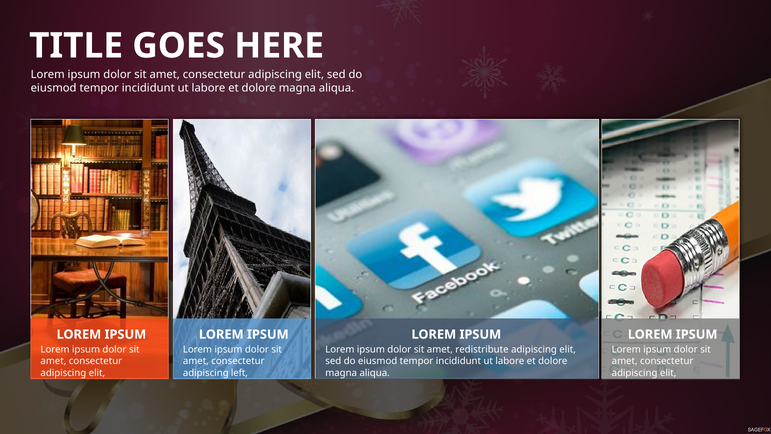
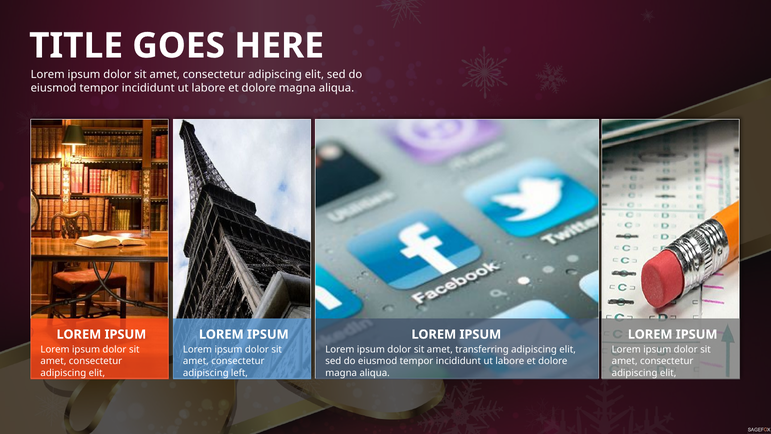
redistribute: redistribute -> transferring
